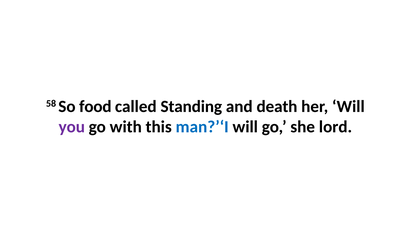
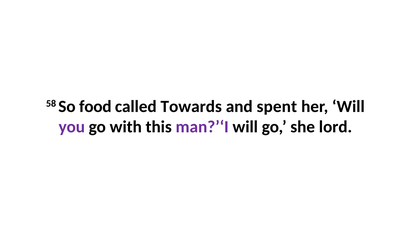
Standing: Standing -> Towards
death: death -> spent
man?’‘I colour: blue -> purple
